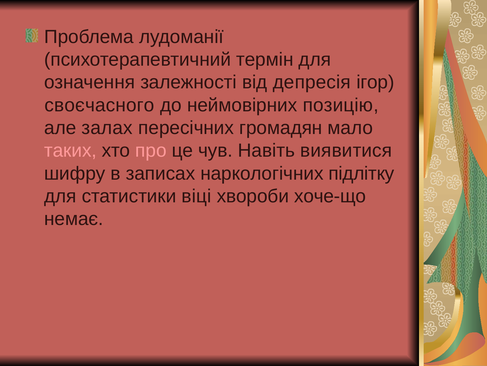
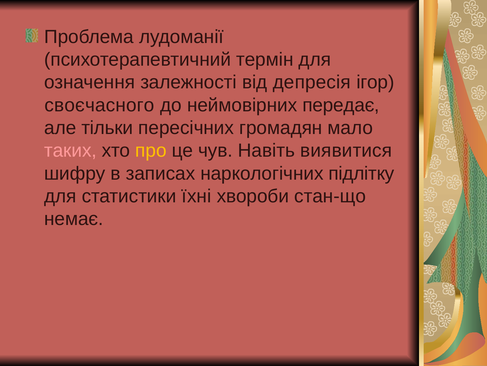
позицію: позицію -> передає
залах: залах -> тільки
про colour: pink -> yellow
віці: віці -> їхні
хоче-що: хоче-що -> стан-що
